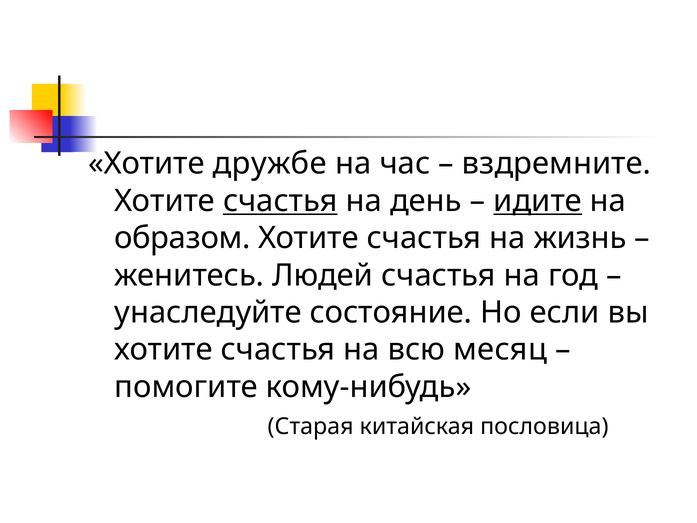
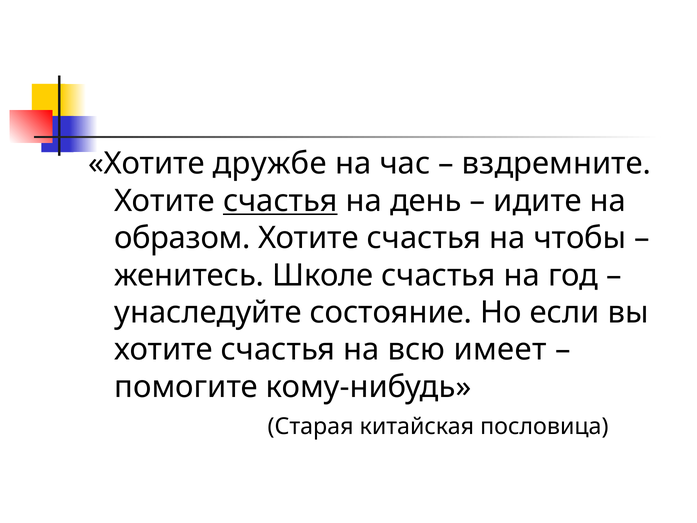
идите underline: present -> none
жизнь: жизнь -> чтобы
Людей: Людей -> Школе
месяц: месяц -> имеет
